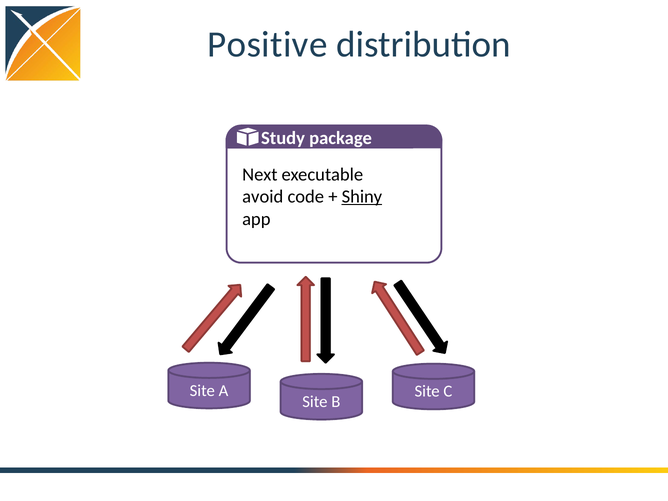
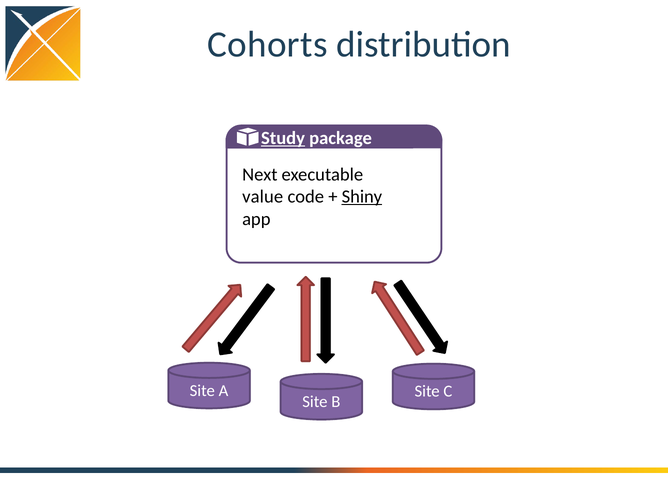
Positive: Positive -> Cohorts
Study underline: none -> present
avoid: avoid -> value
